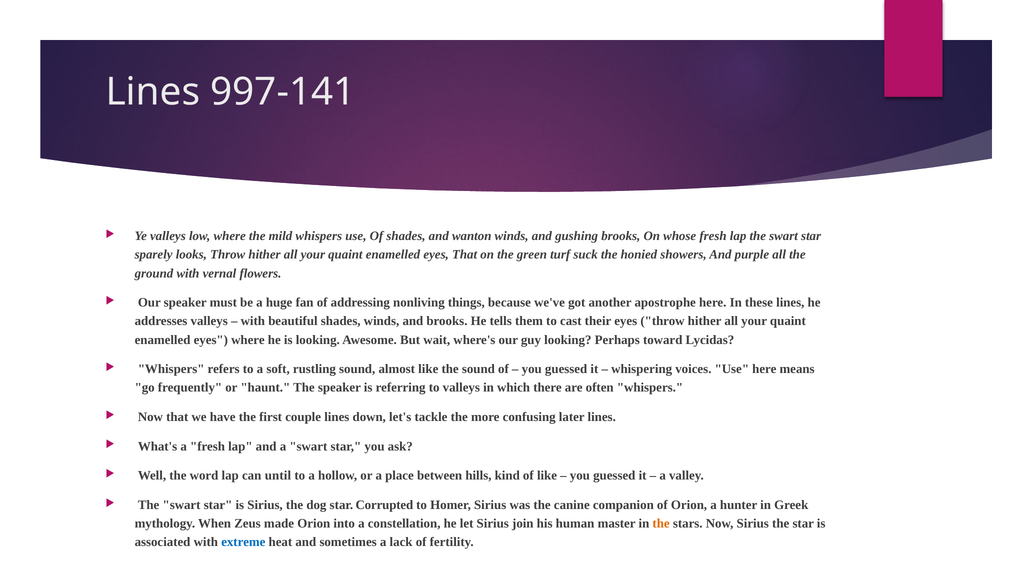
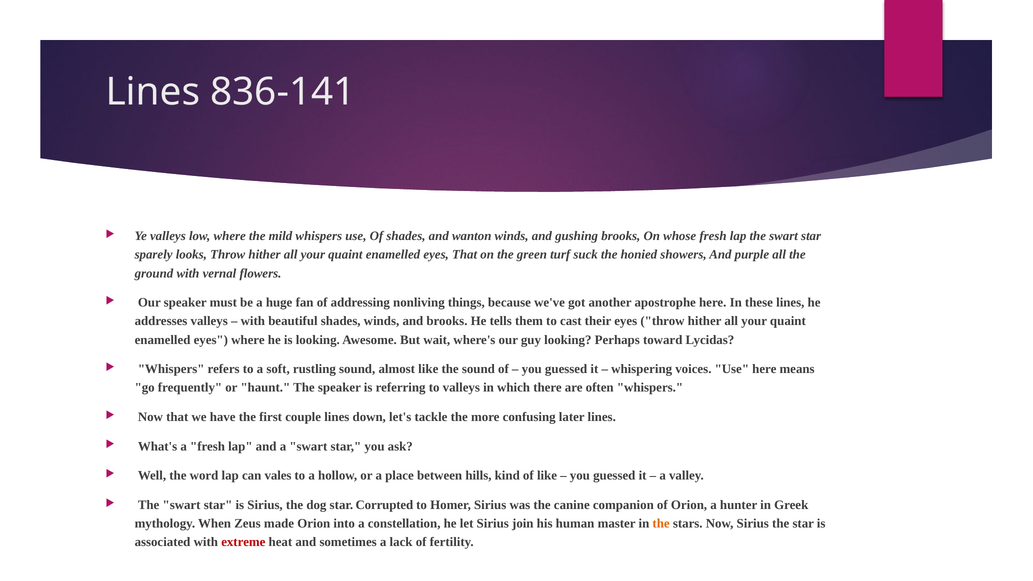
997-141: 997-141 -> 836-141
until: until -> vales
extreme colour: blue -> red
